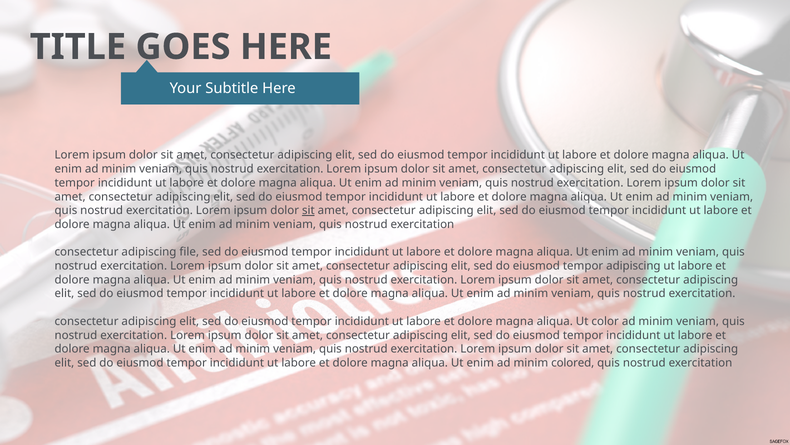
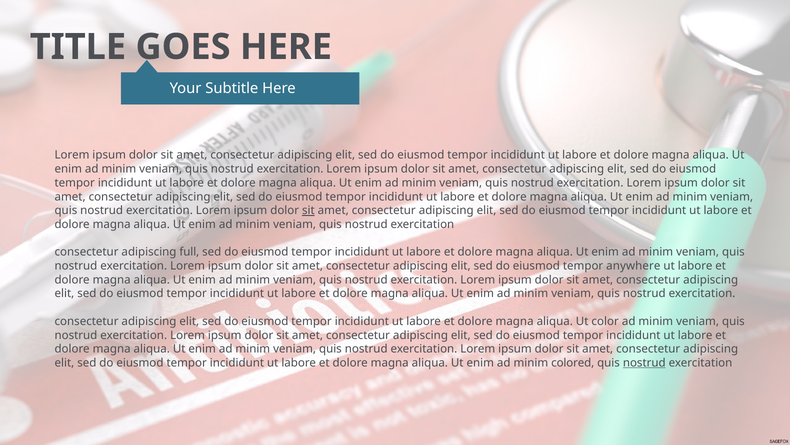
file: file -> full
tempor adipiscing: adipiscing -> anywhere
nostrud at (644, 362) underline: none -> present
